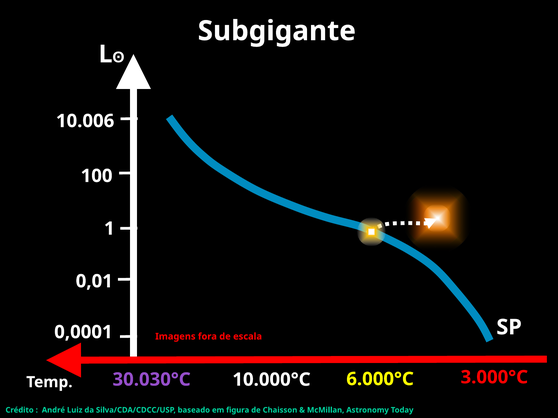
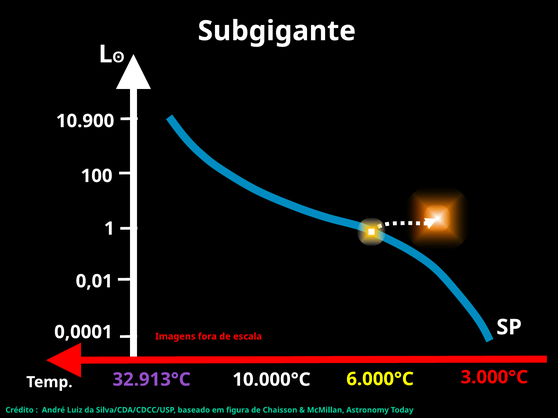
10.006: 10.006 -> 10.900
30.030°C: 30.030°C -> 32.913°C
